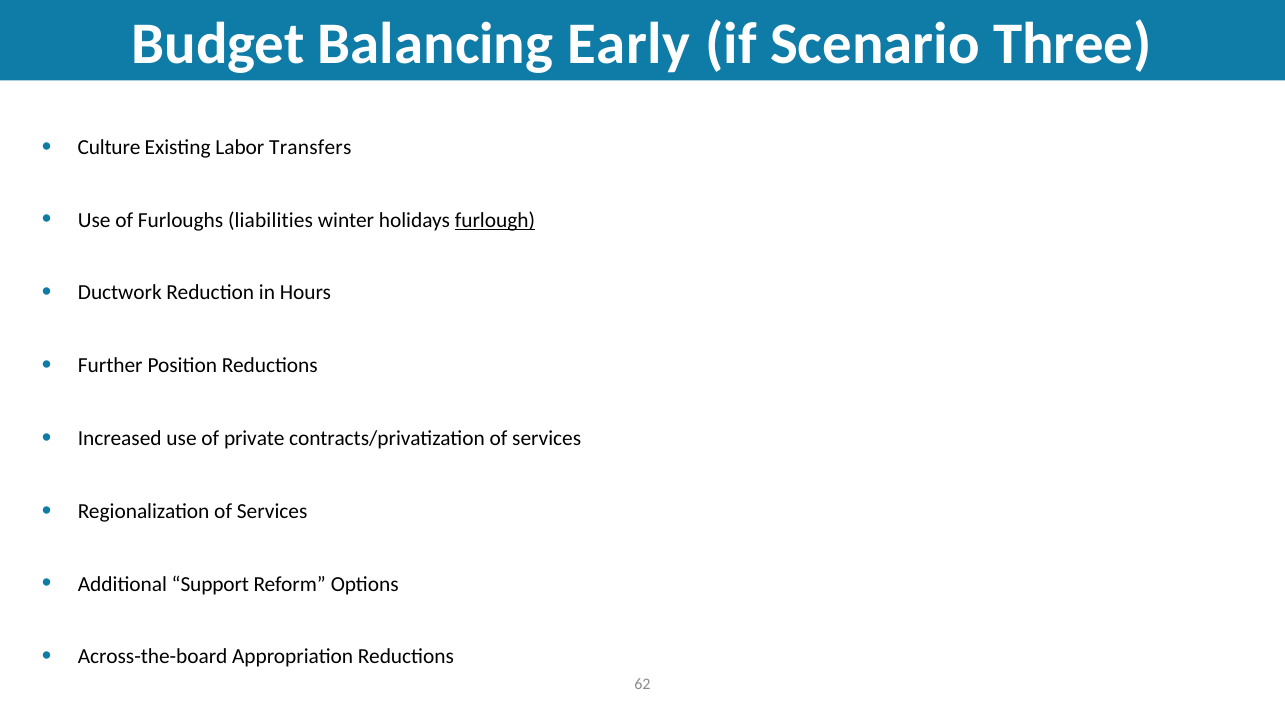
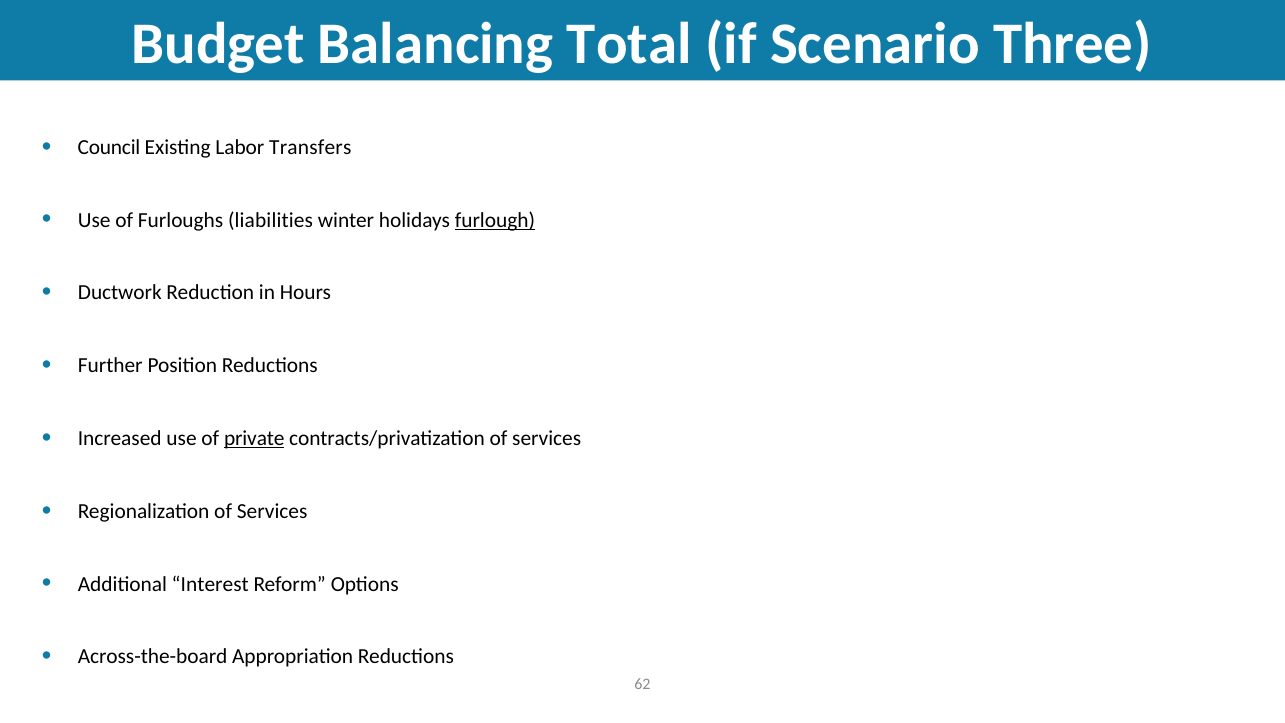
Early: Early -> Total
Culture: Culture -> Council
private underline: none -> present
Support: Support -> Interest
